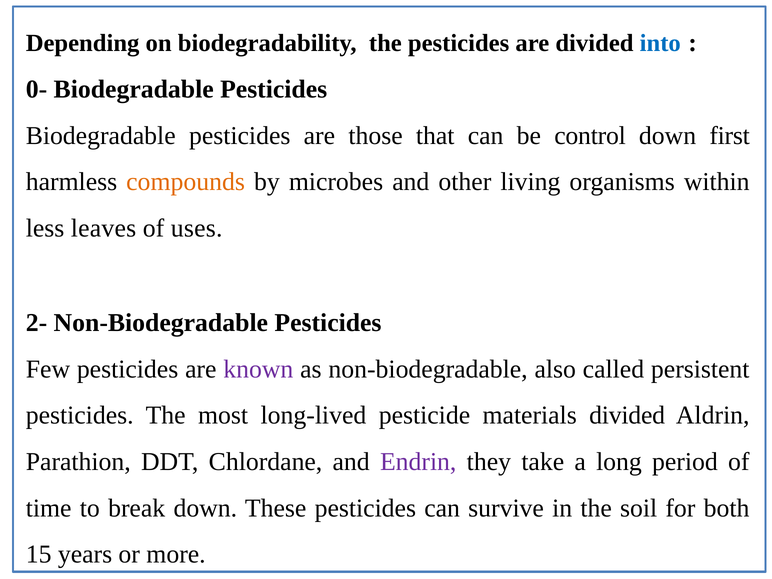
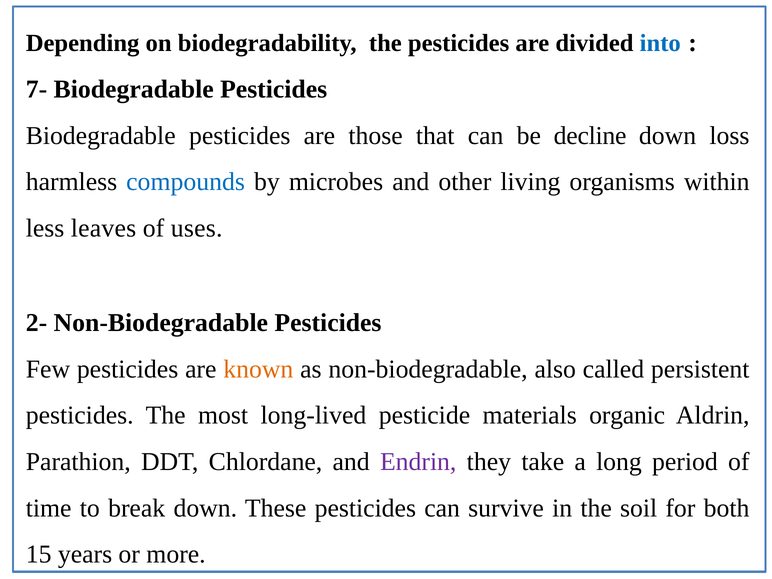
0-: 0- -> 7-
control: control -> decline
first: first -> loss
compounds colour: orange -> blue
known colour: purple -> orange
materials divided: divided -> organic
